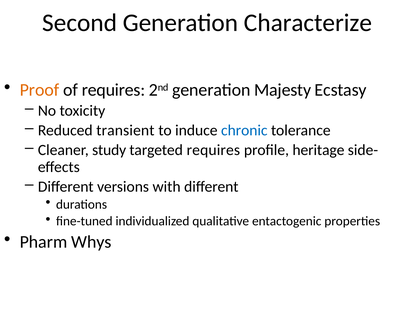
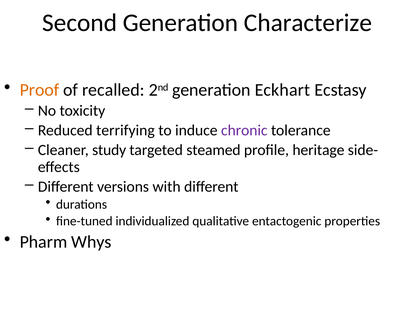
of requires: requires -> recalled
Majesty: Majesty -> Eckhart
transient: transient -> terrifying
chronic colour: blue -> purple
targeted requires: requires -> steamed
